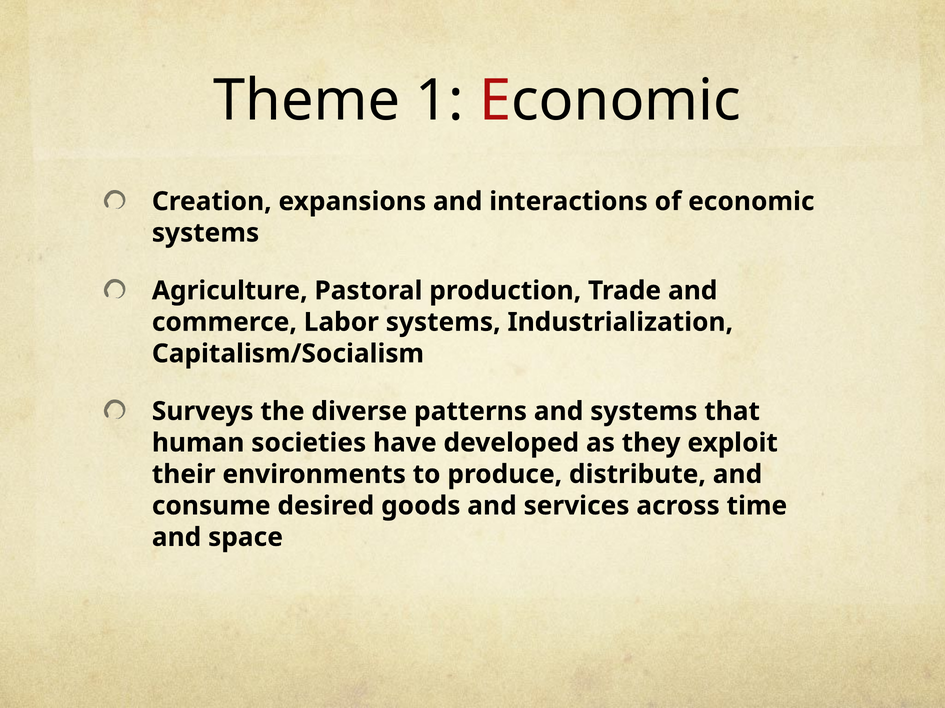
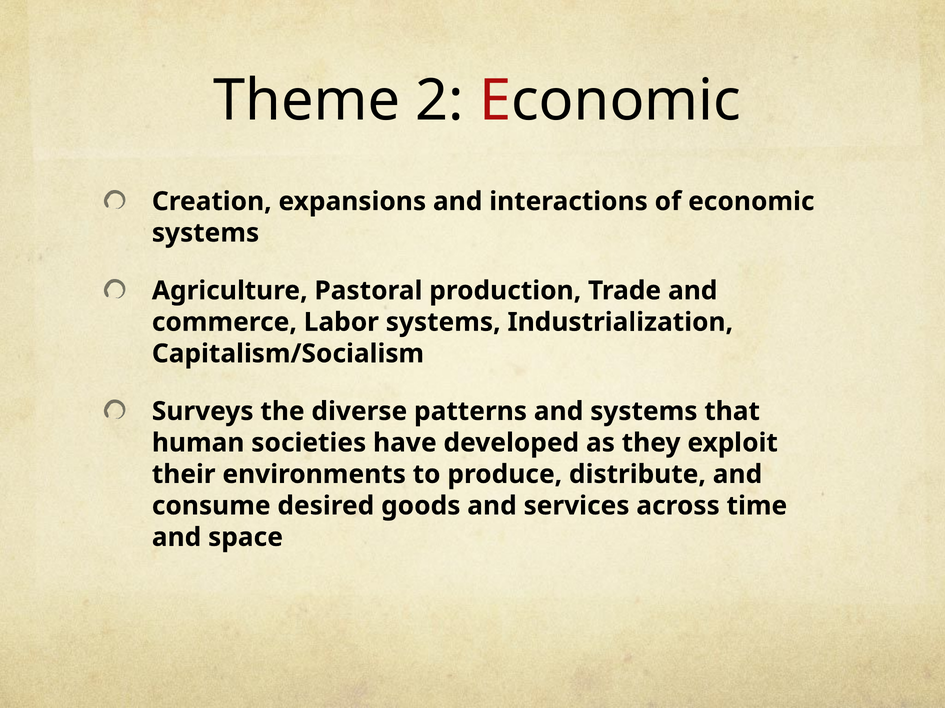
1: 1 -> 2
